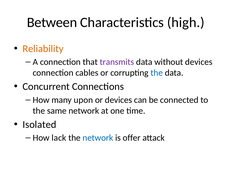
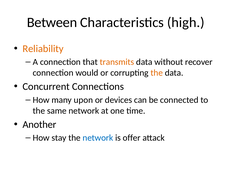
transmits colour: purple -> orange
without devices: devices -> recover
cables: cables -> would
the at (157, 73) colour: blue -> orange
Isolated: Isolated -> Another
lack: lack -> stay
